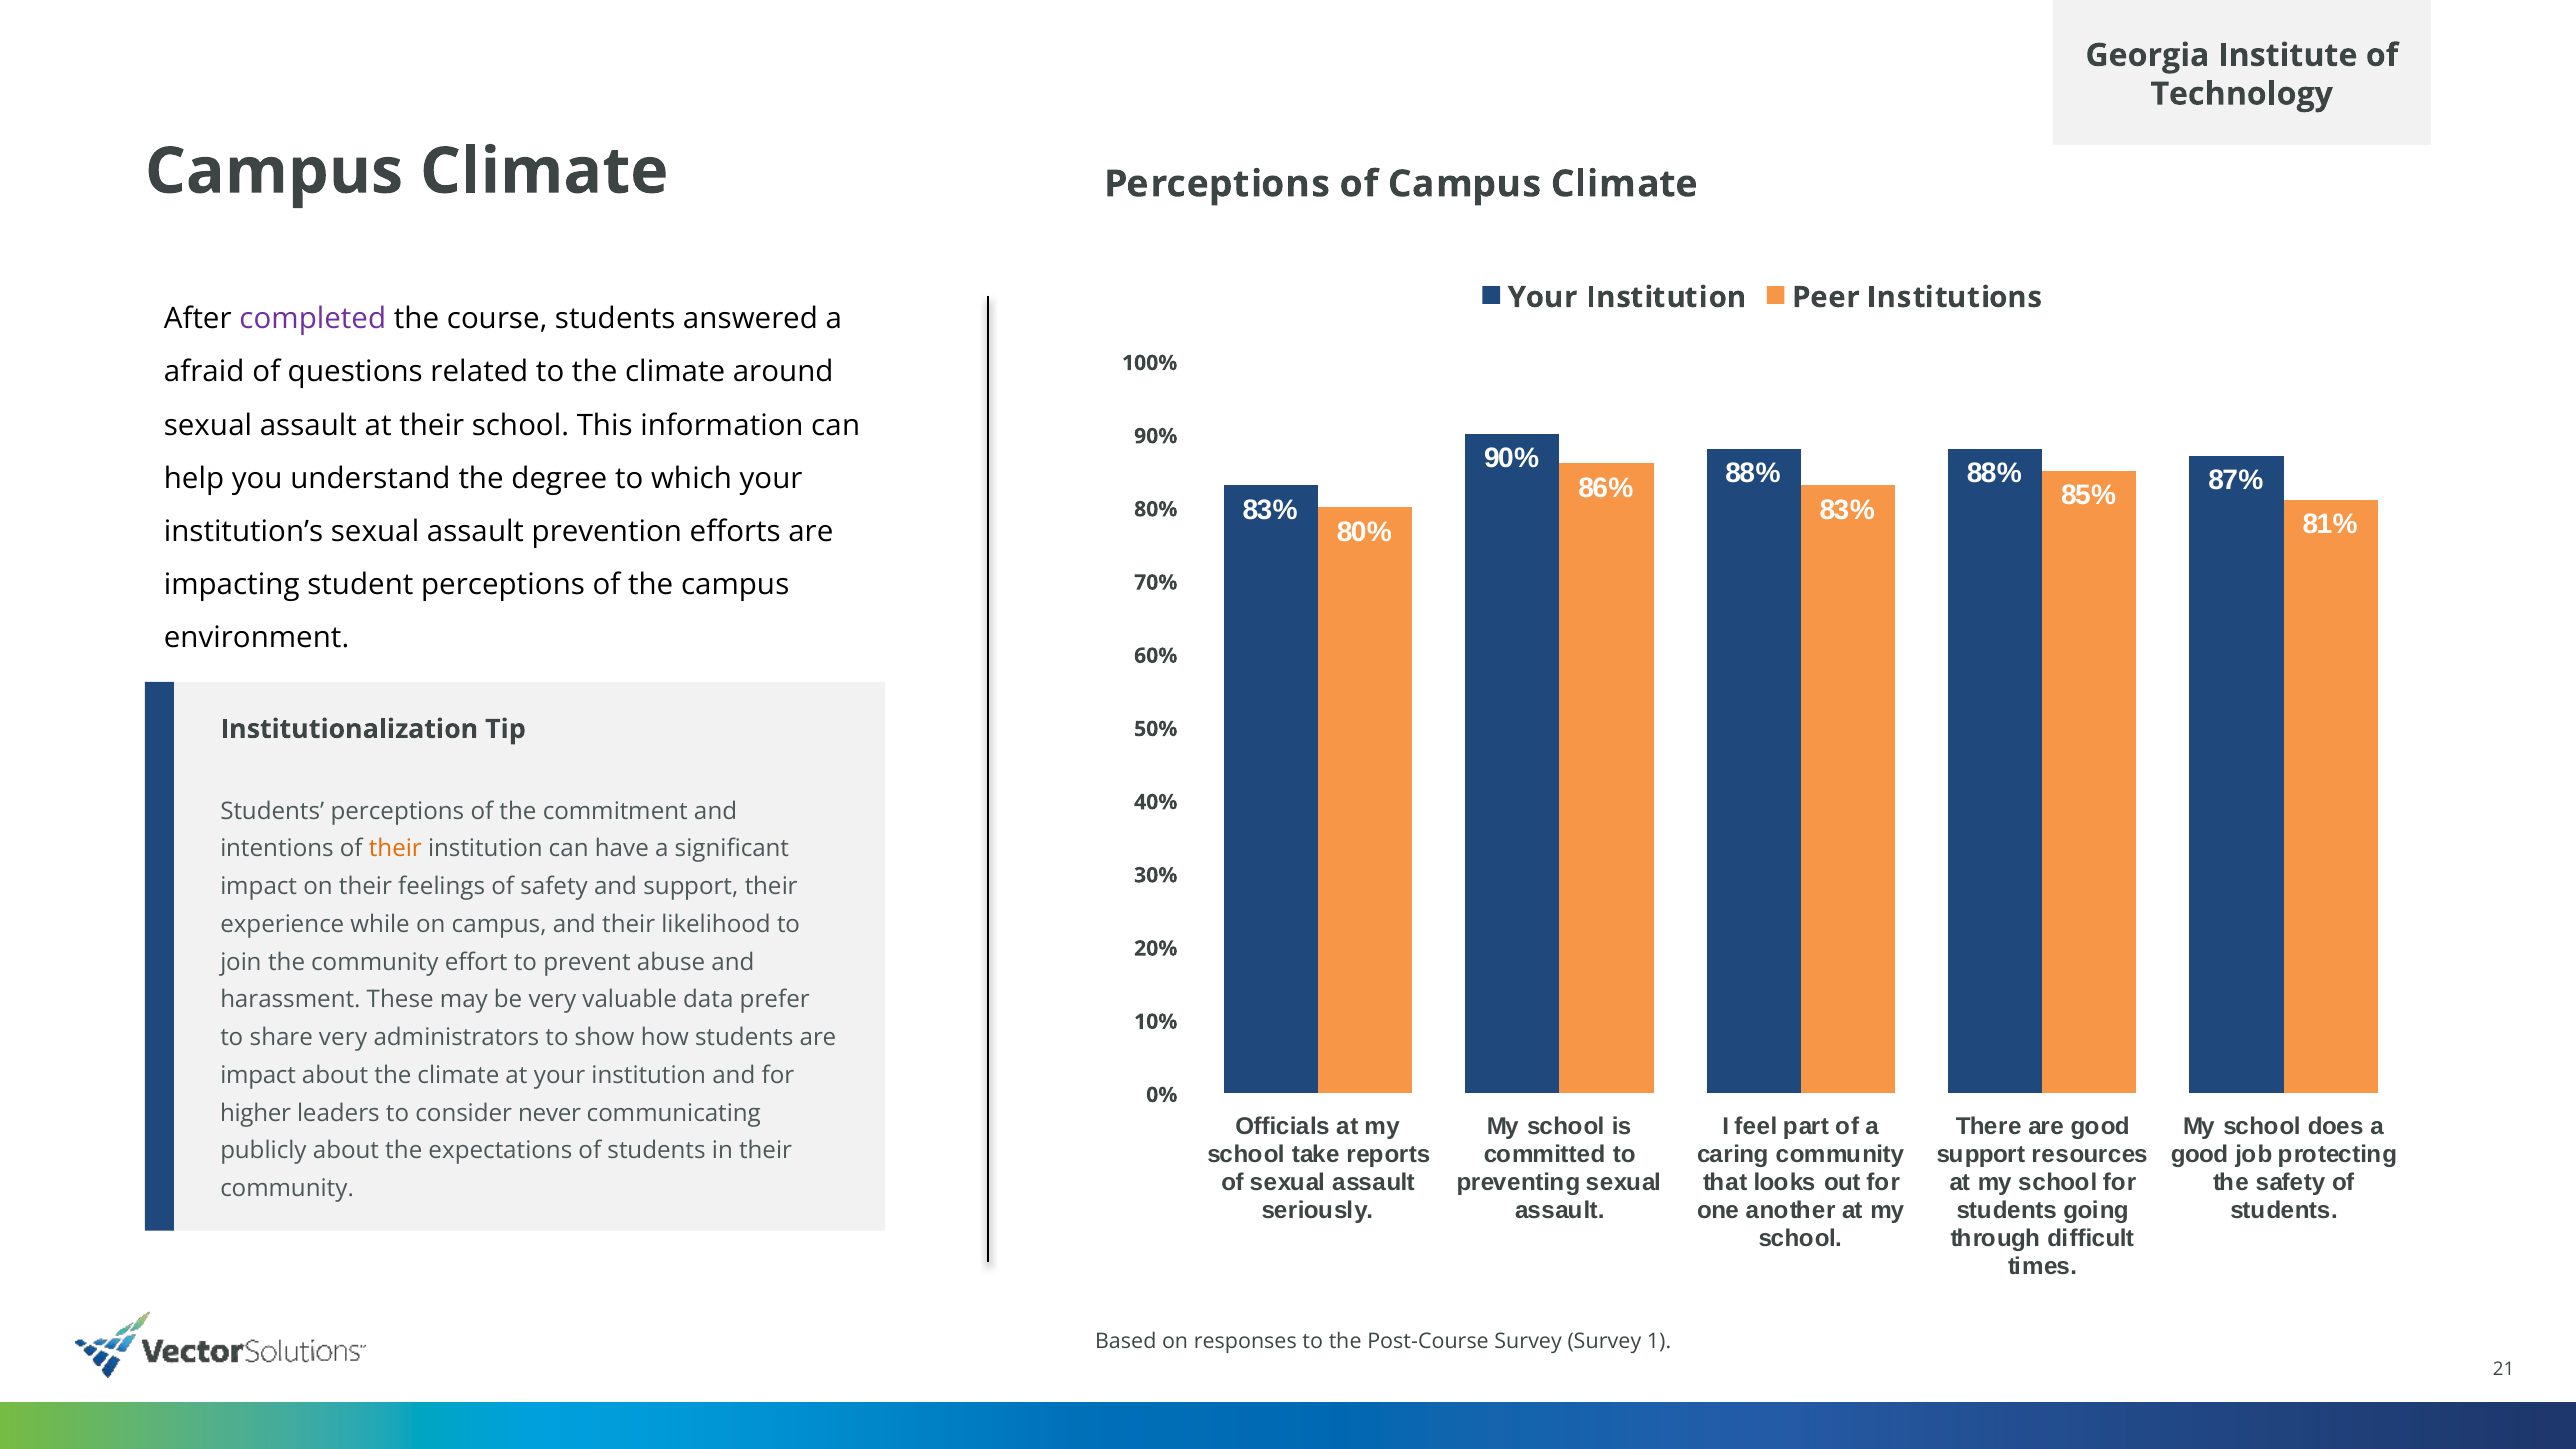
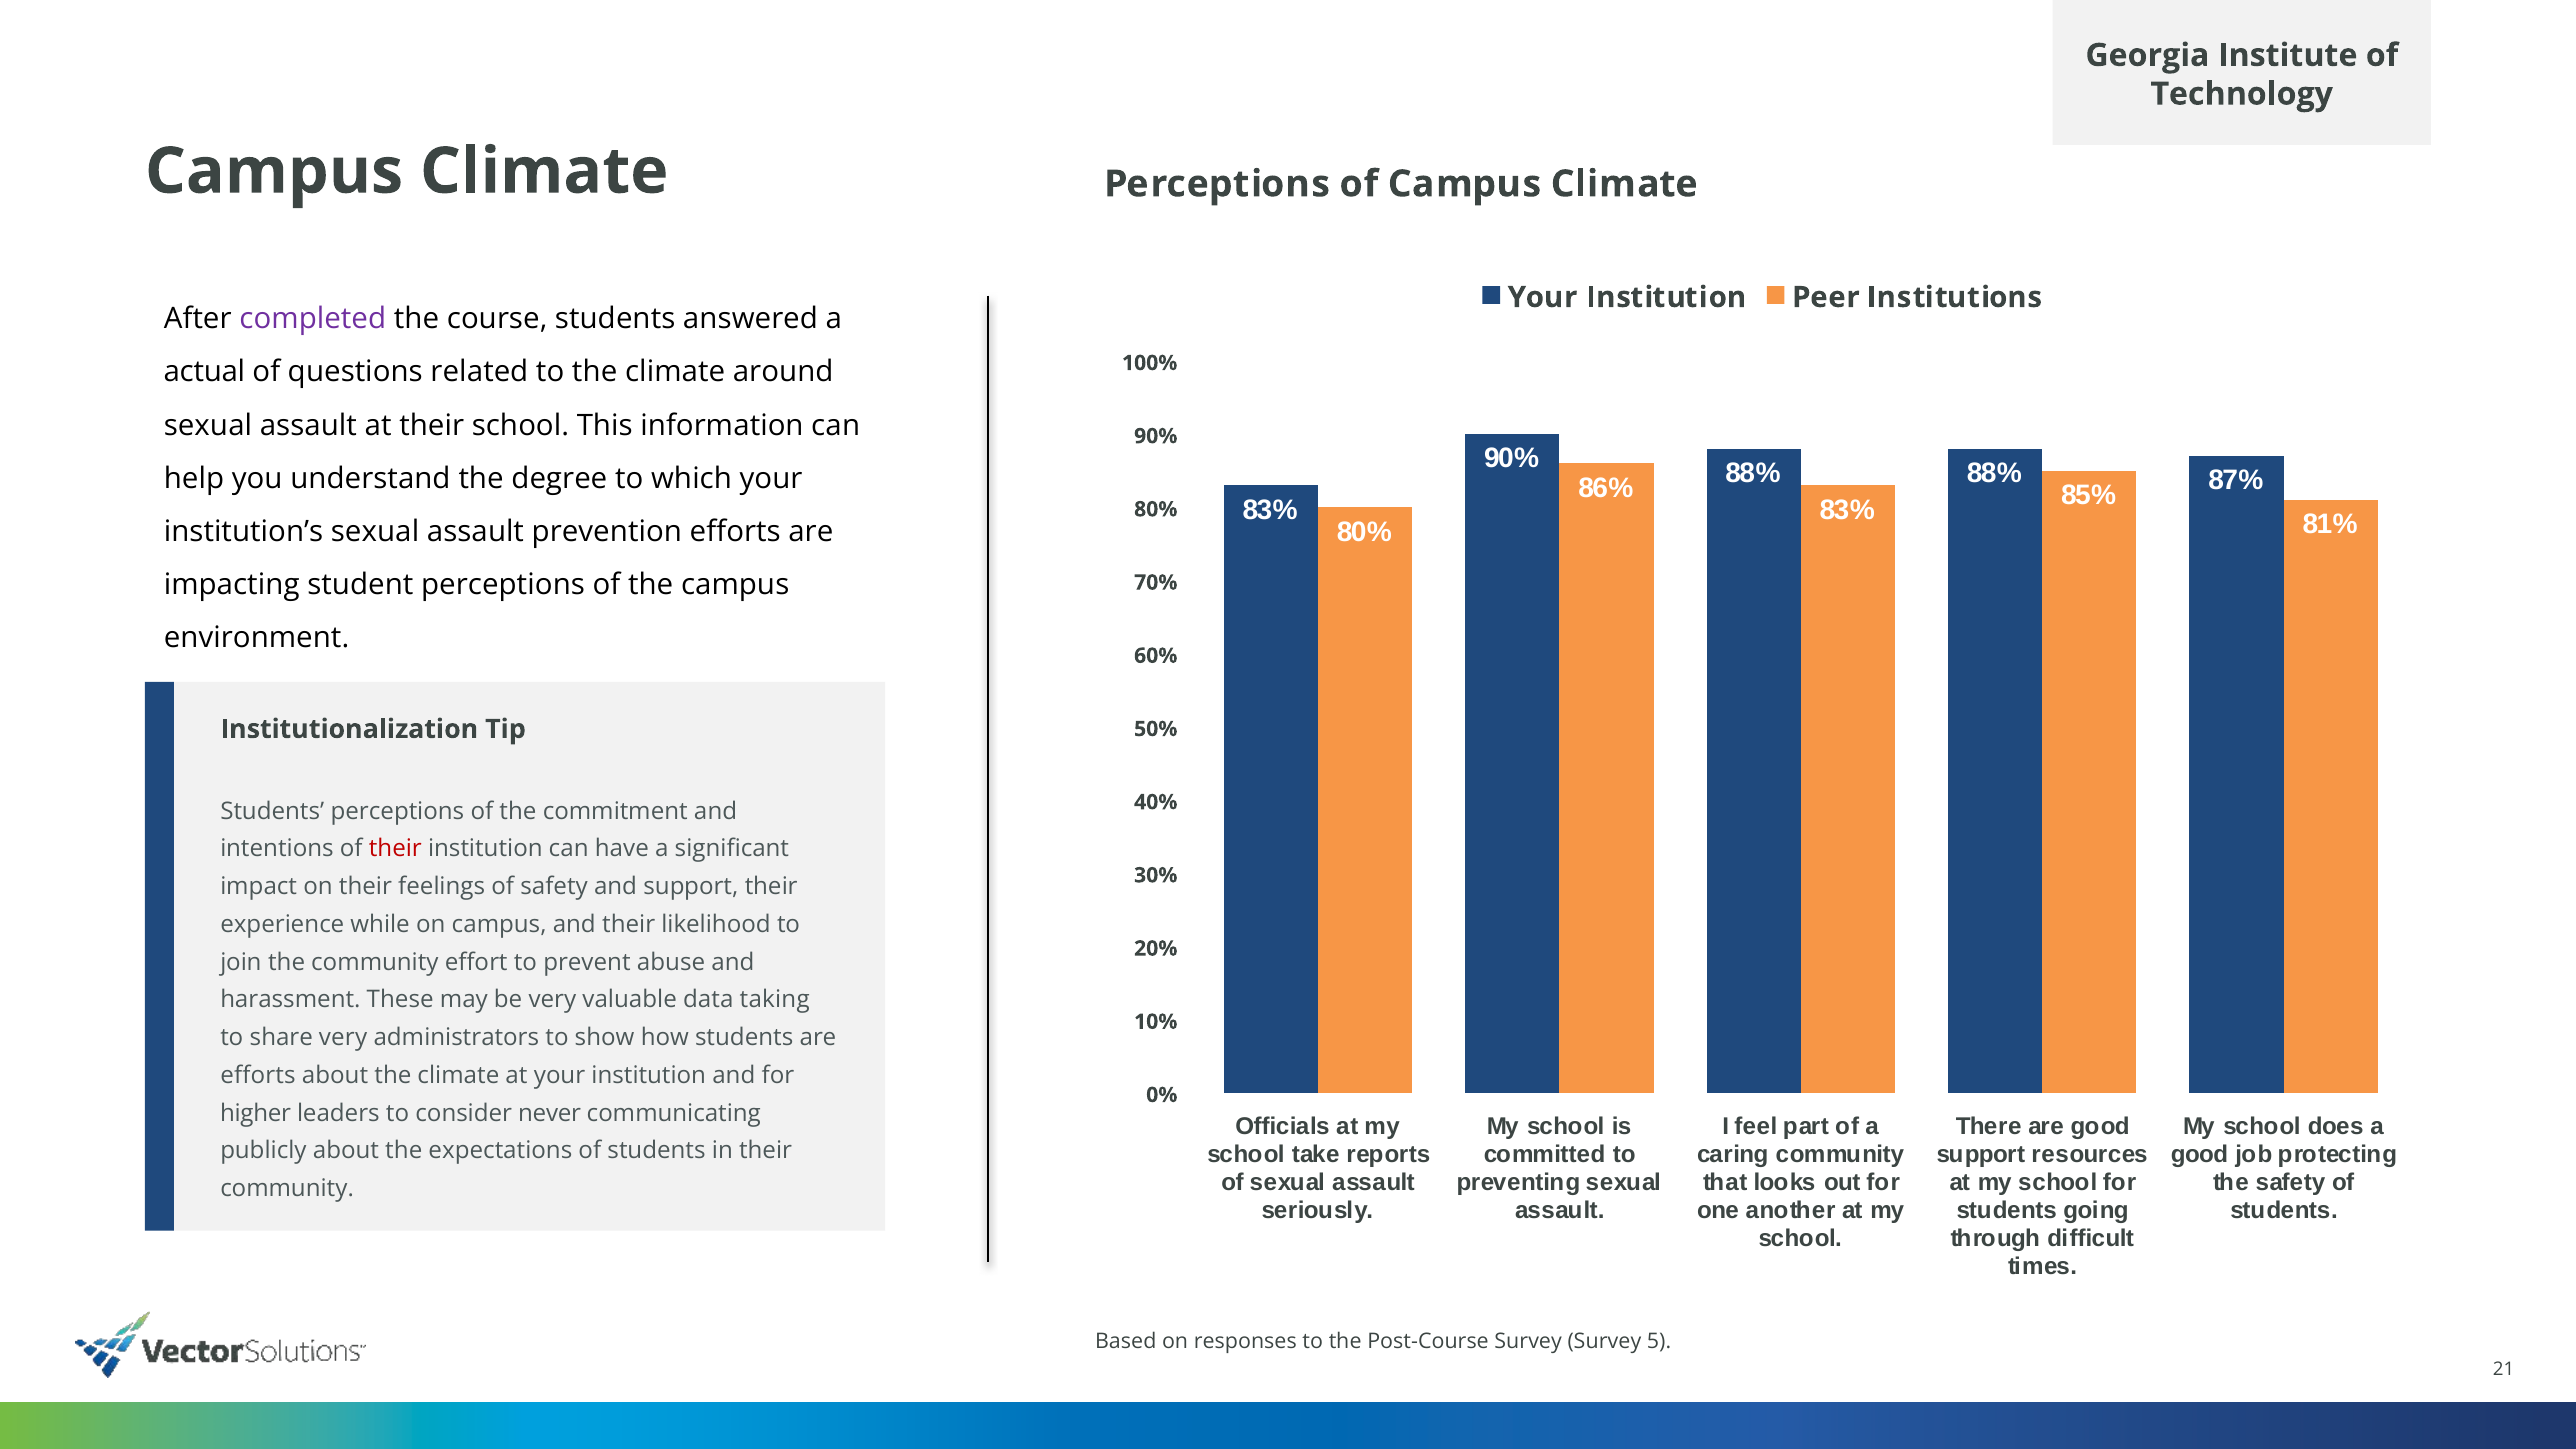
afraid: afraid -> actual
their at (395, 849) colour: orange -> red
prefer: prefer -> taking
impact at (258, 1075): impact -> efforts
1: 1 -> 5
